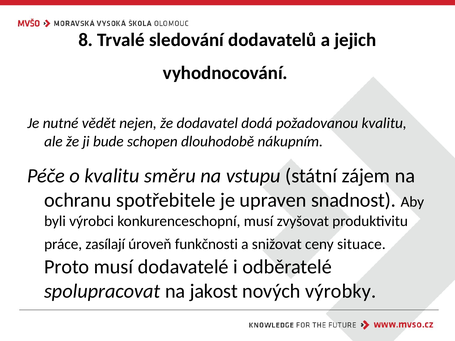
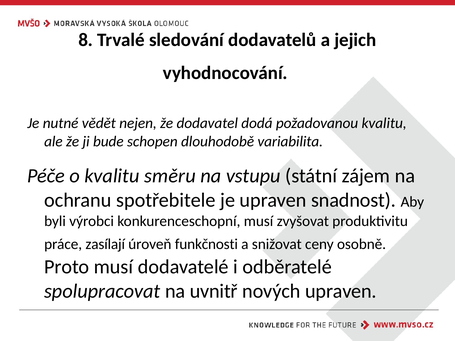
nákupním: nákupním -> variabilita
situace: situace -> osobně
jakost: jakost -> uvnitř
nových výrobky: výrobky -> upraven
